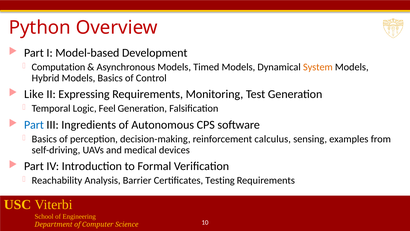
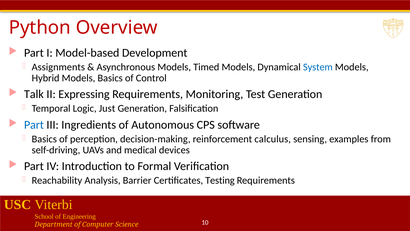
Computation: Computation -> Assignments
System colour: orange -> blue
Like: Like -> Talk
Feel: Feel -> Just
